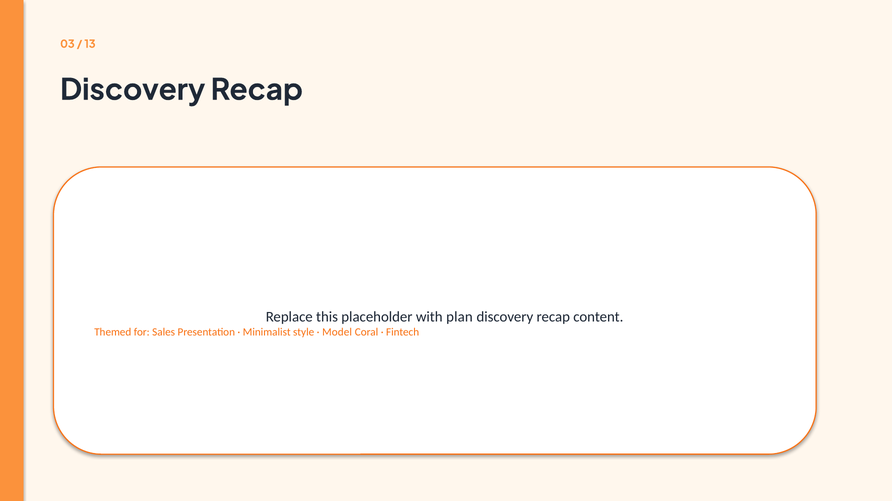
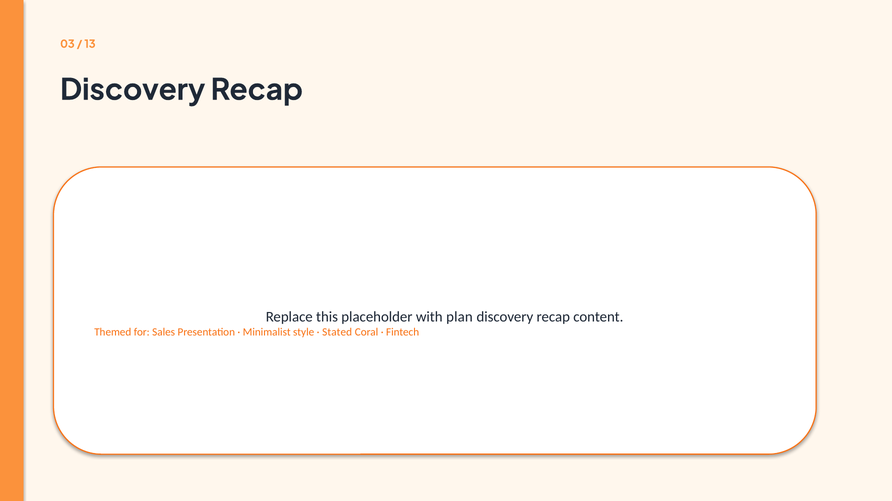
Model: Model -> Stated
